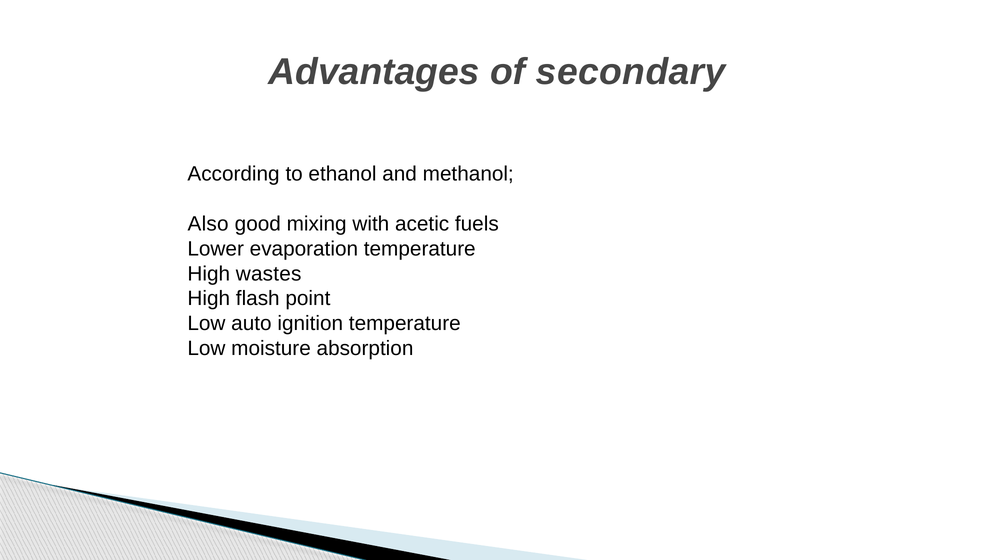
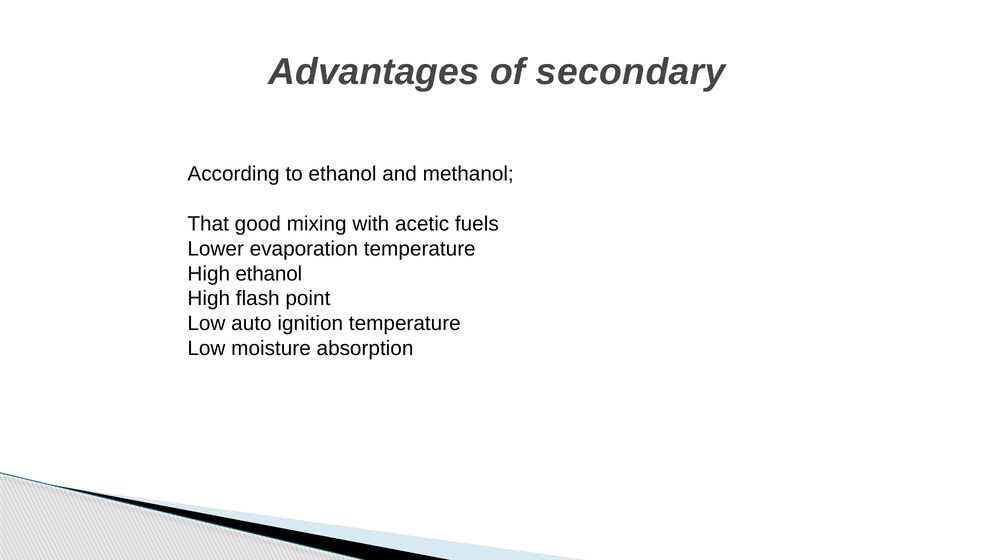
Also: Also -> That
High wastes: wastes -> ethanol
